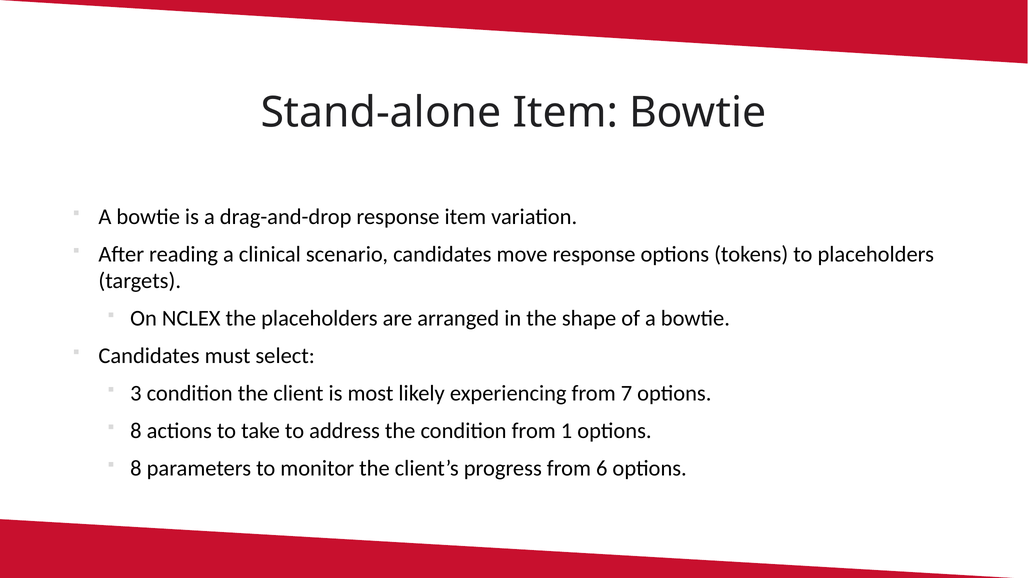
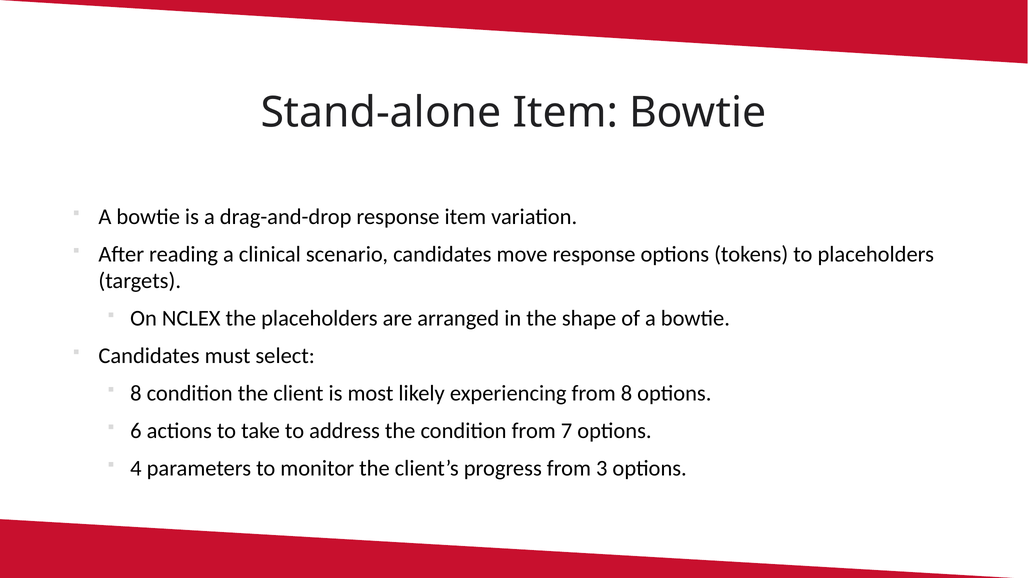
3 at (136, 393): 3 -> 8
from 7: 7 -> 8
8 at (136, 431): 8 -> 6
1: 1 -> 7
8 at (136, 468): 8 -> 4
6: 6 -> 3
